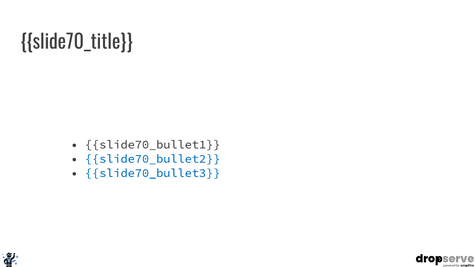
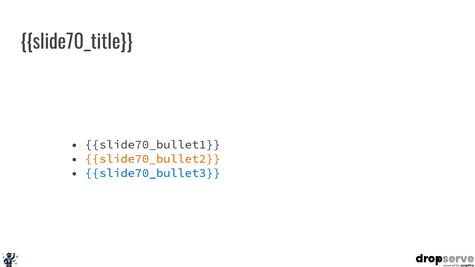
slide70_bullet2 colour: blue -> orange
